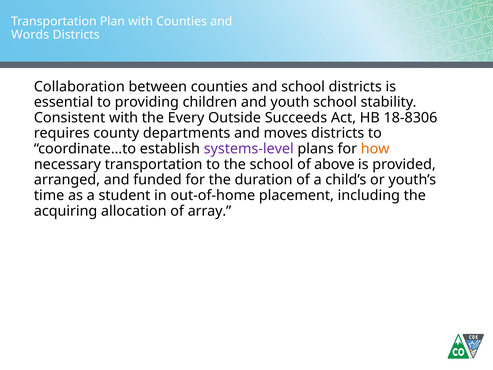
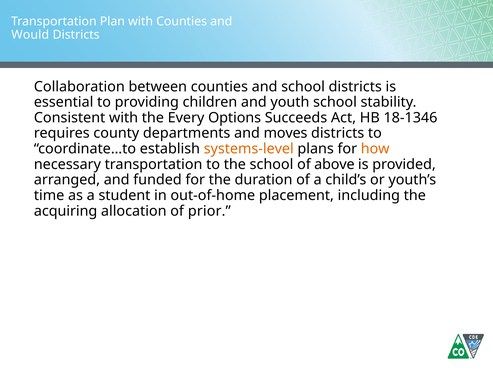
Words: Words -> Would
Outside: Outside -> Options
18-8306: 18-8306 -> 18-1346
systems-level colour: purple -> orange
array: array -> prior
